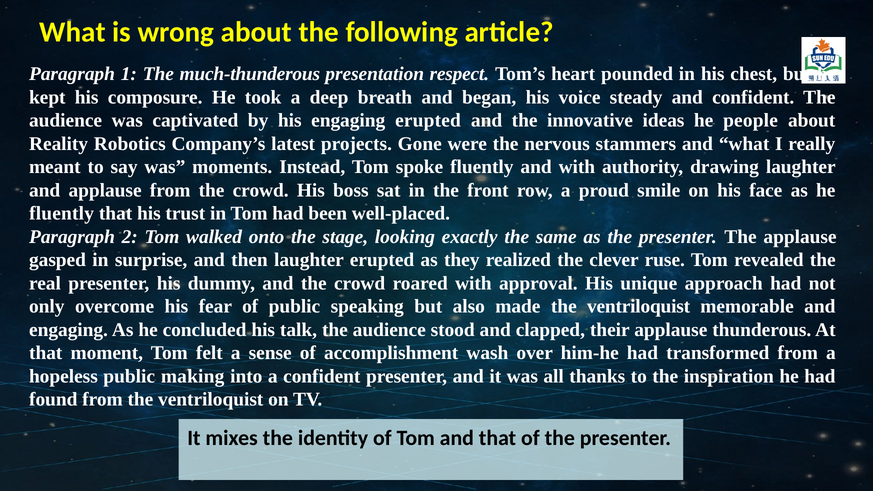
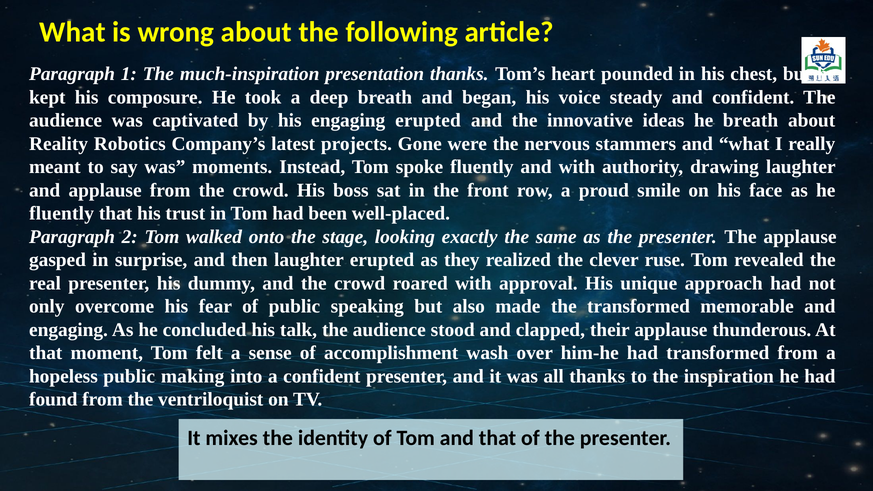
much-thunderous: much-thunderous -> much-inspiration
presentation respect: respect -> thanks
he people: people -> breath
made the ventriloquist: ventriloquist -> transformed
